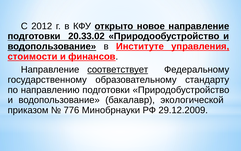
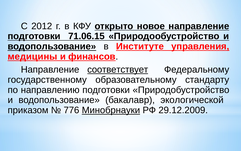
20.33.02: 20.33.02 -> 71.06.15
стоимости: стоимости -> медицины
Минобрнауки underline: none -> present
